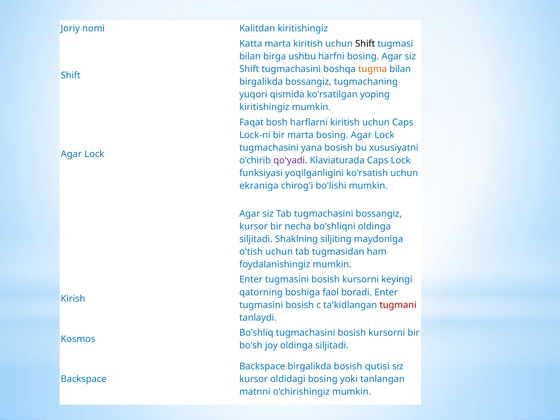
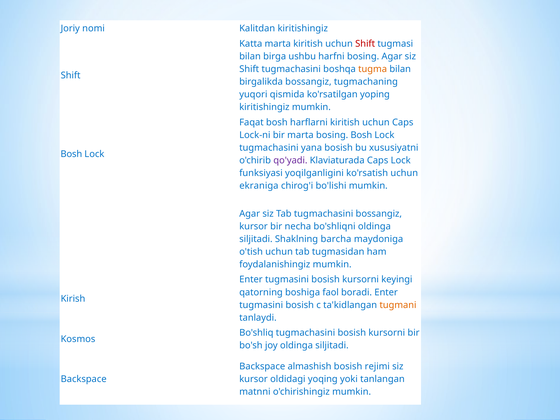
Shift at (365, 44) colour: black -> red
marta bosing Agar: Agar -> Bosh
Agar at (71, 154): Agar -> Bosh
siljiting: siljiting -> barcha
tugmani colour: red -> orange
Backspace birgalikda: birgalikda -> almashish
qutisi: qutisi -> rejimi
oldidagi bosing: bosing -> yoqing
